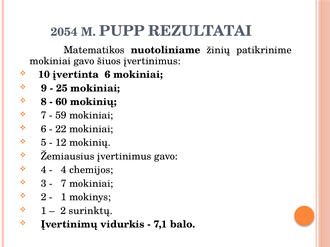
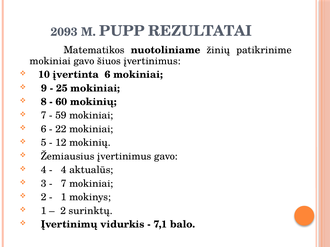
2054: 2054 -> 2093
chemijos: chemijos -> aktualūs
